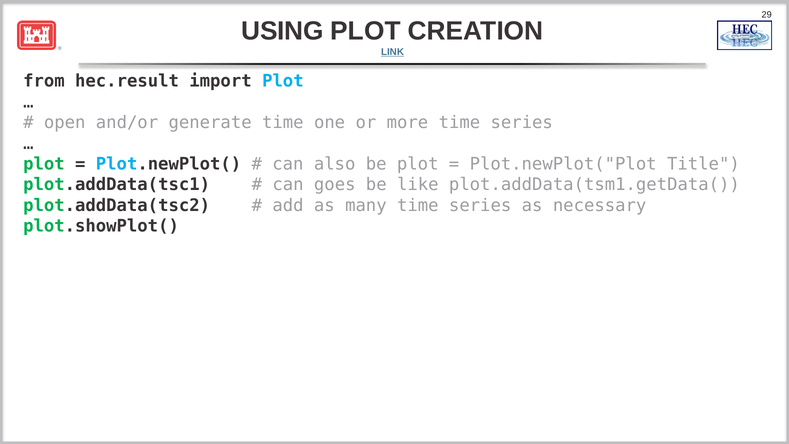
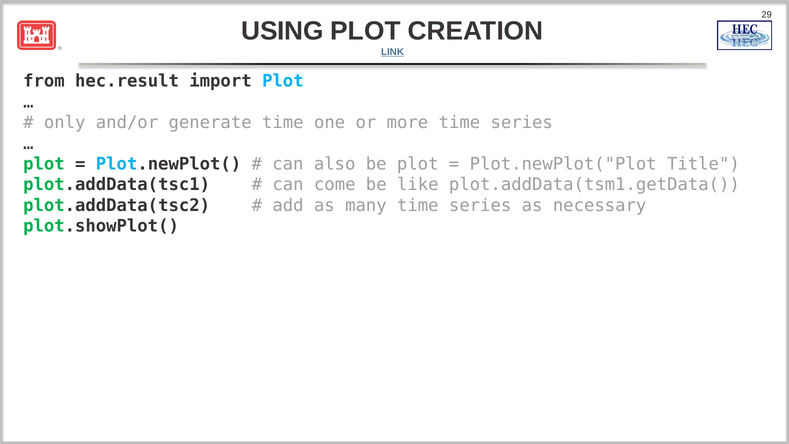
open: open -> only
goes: goes -> come
